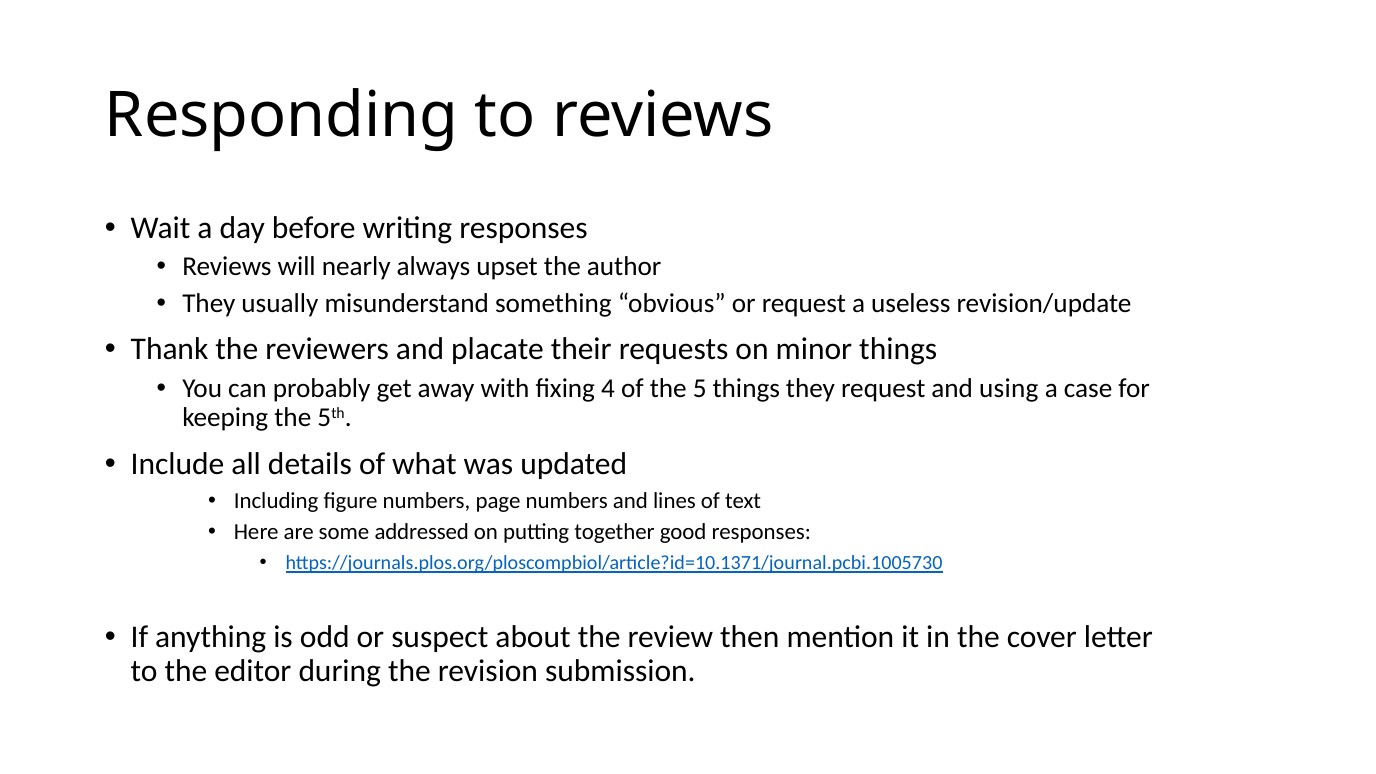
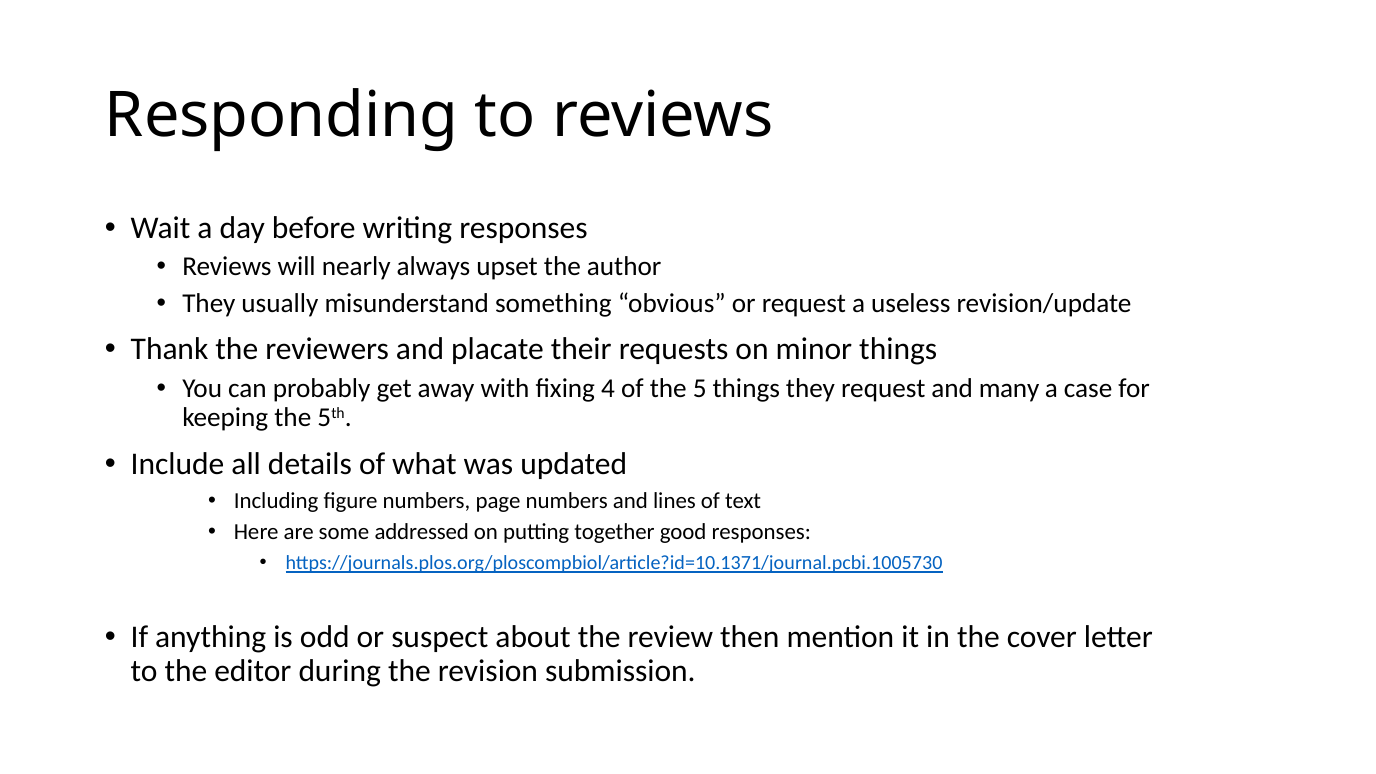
using: using -> many
